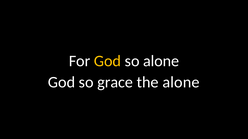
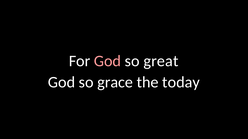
God at (107, 61) colour: yellow -> pink
so alone: alone -> great
the alone: alone -> today
